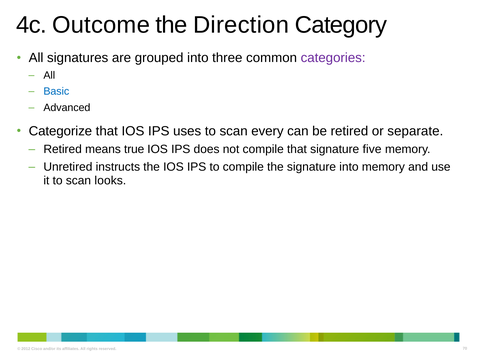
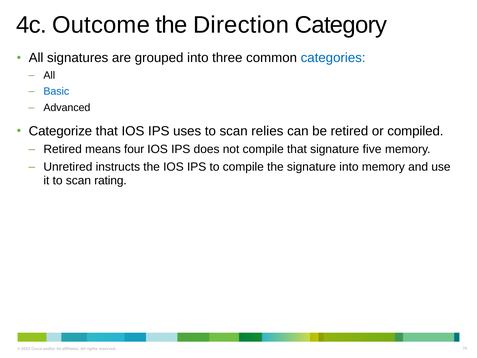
categories colour: purple -> blue
every: every -> relies
separate: separate -> compiled
true: true -> four
looks: looks -> rating
